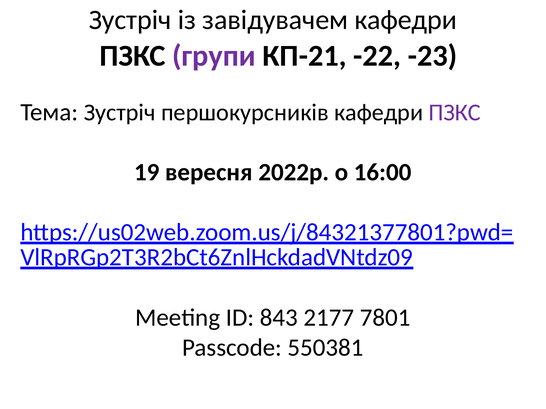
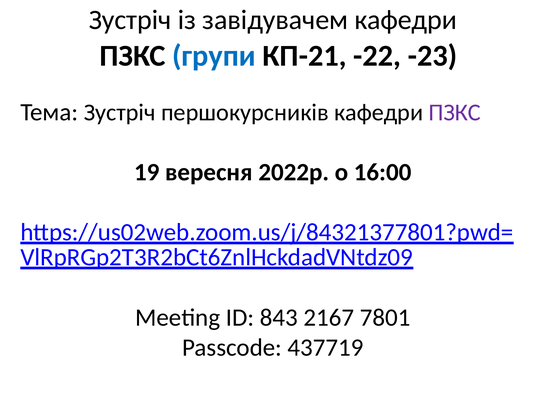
групи colour: purple -> blue
2177: 2177 -> 2167
550381: 550381 -> 437719
